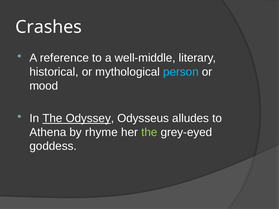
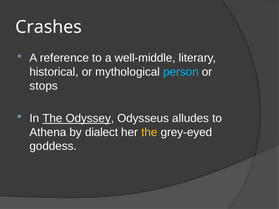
mood: mood -> stops
rhyme: rhyme -> dialect
the at (149, 132) colour: light green -> yellow
